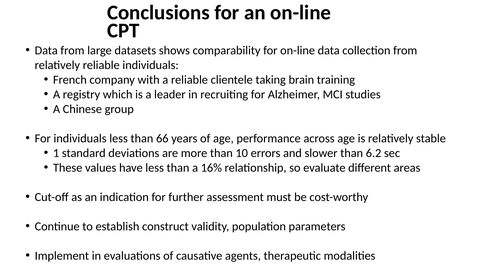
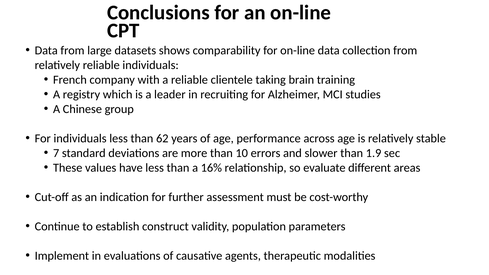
66: 66 -> 62
1: 1 -> 7
6.2: 6.2 -> 1.9
